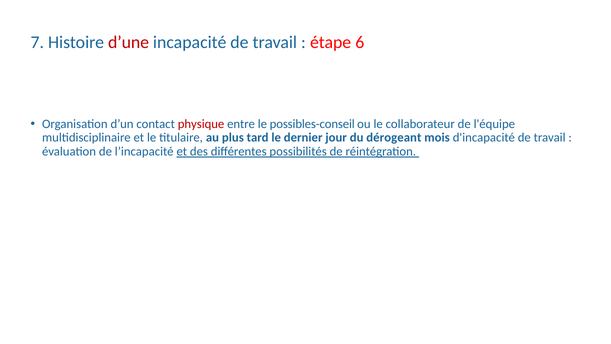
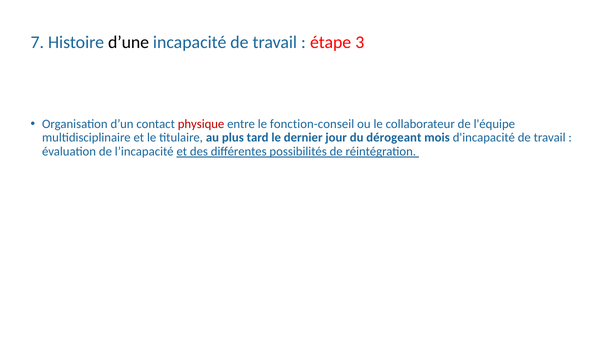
d’une colour: red -> black
6: 6 -> 3
possibles-conseil: possibles-conseil -> fonction-conseil
